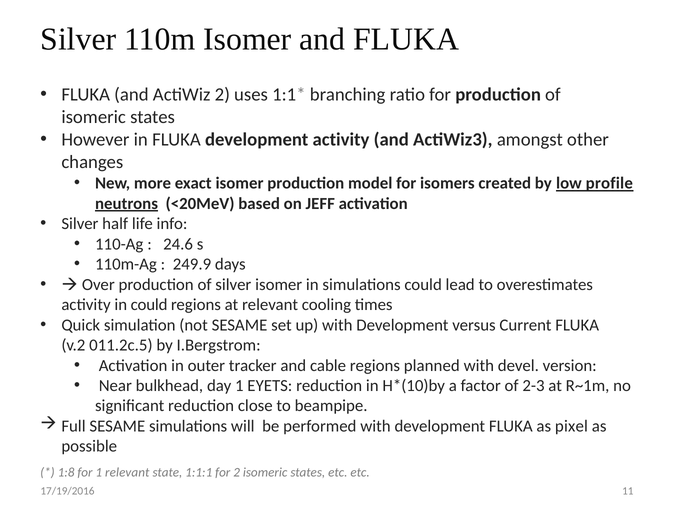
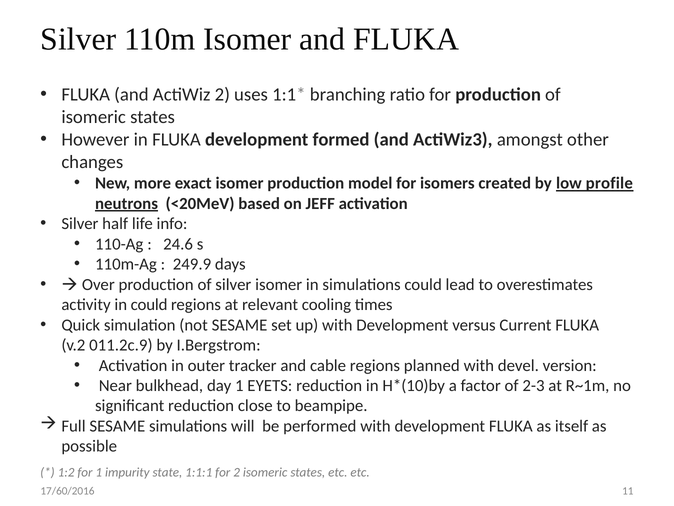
development activity: activity -> formed
011.2c.5: 011.2c.5 -> 011.2c.9
pixel: pixel -> itself
1:8: 1:8 -> 1:2
1 relevant: relevant -> impurity
17/19/2016: 17/19/2016 -> 17/60/2016
